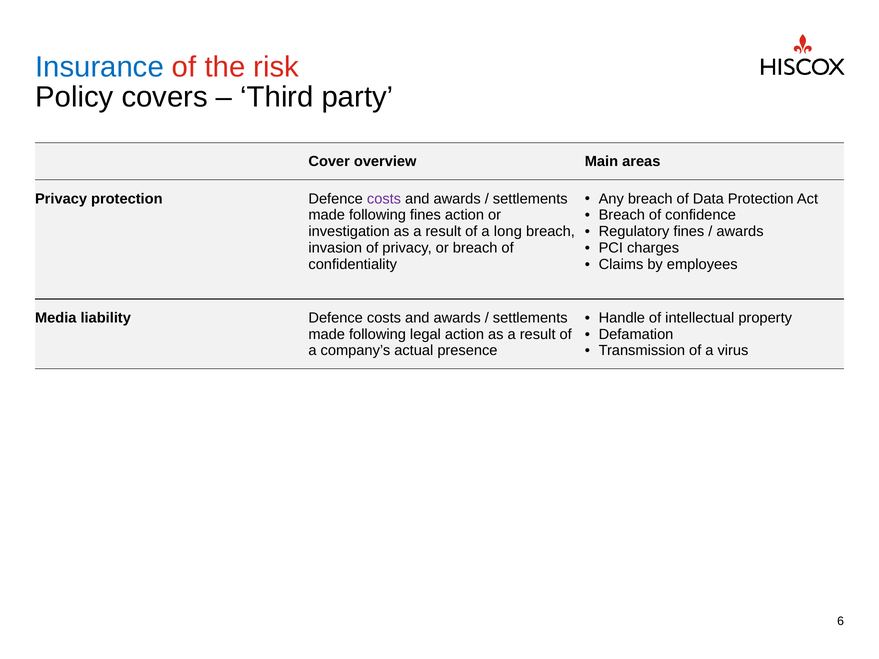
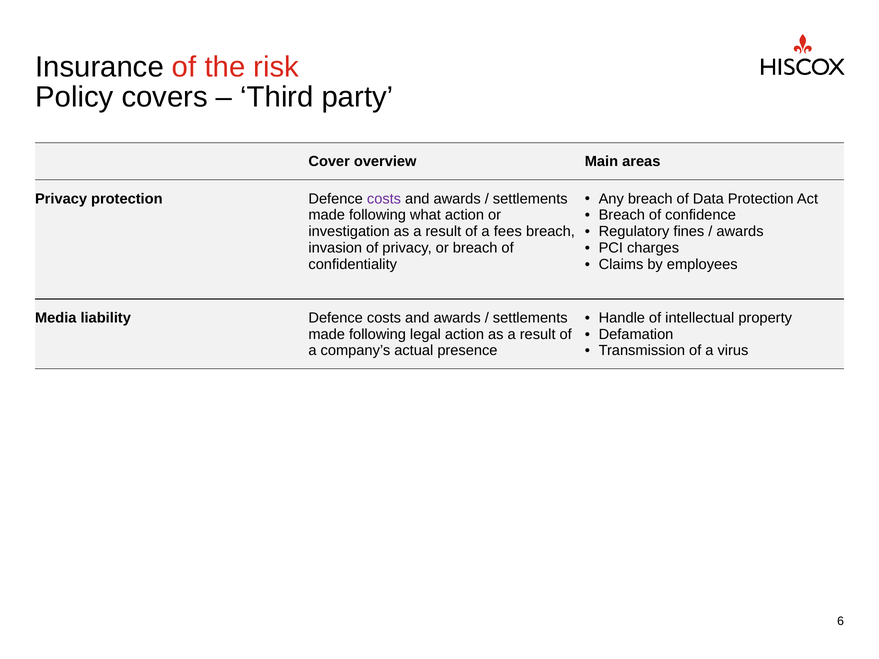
Insurance colour: blue -> black
following fines: fines -> what
long: long -> fees
